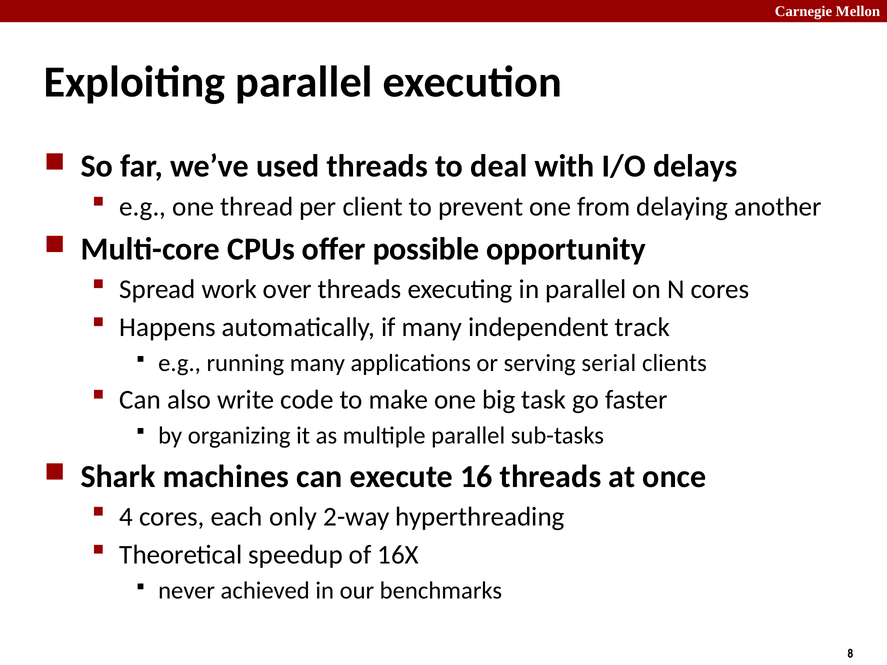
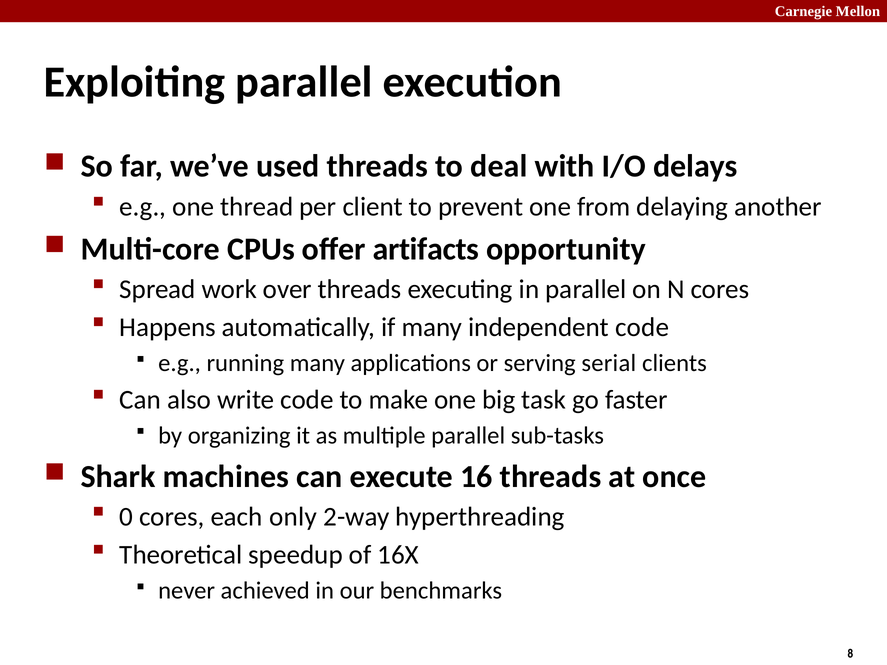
possible: possible -> artifacts
independent track: track -> code
4: 4 -> 0
